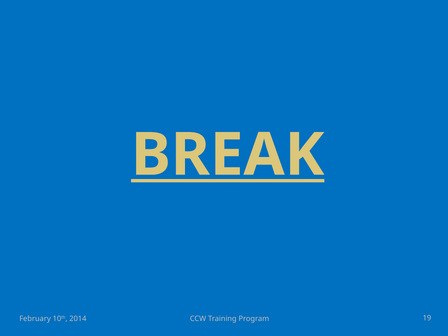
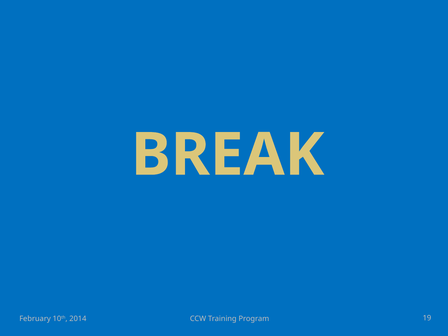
BREAK underline: present -> none
